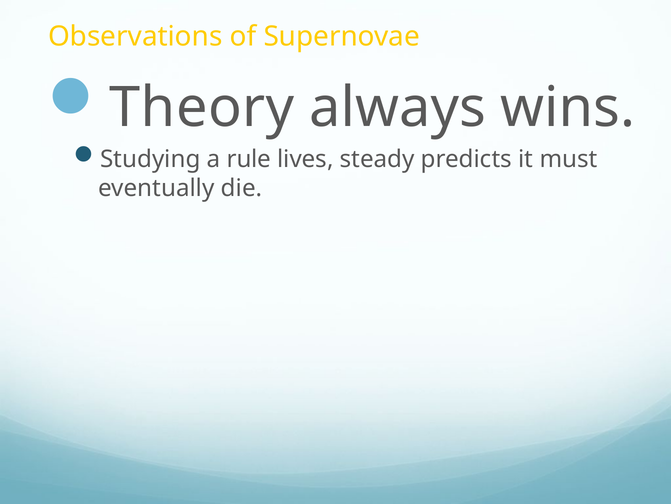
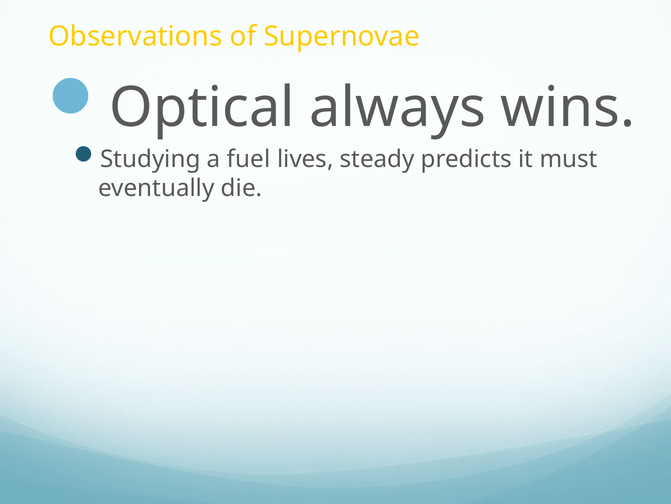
Theory: Theory -> Optical
rule: rule -> fuel
